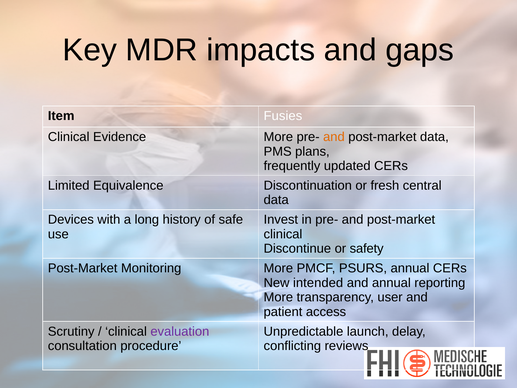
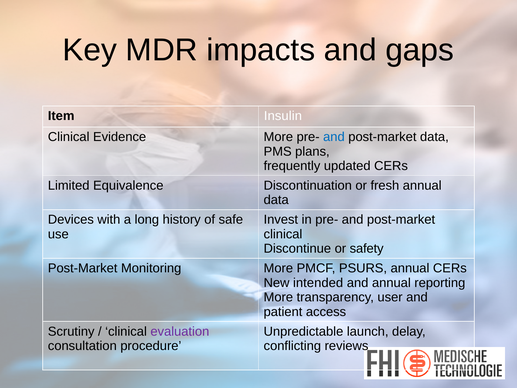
Fusies: Fusies -> Insulin
and at (334, 137) colour: orange -> blue
fresh central: central -> annual
